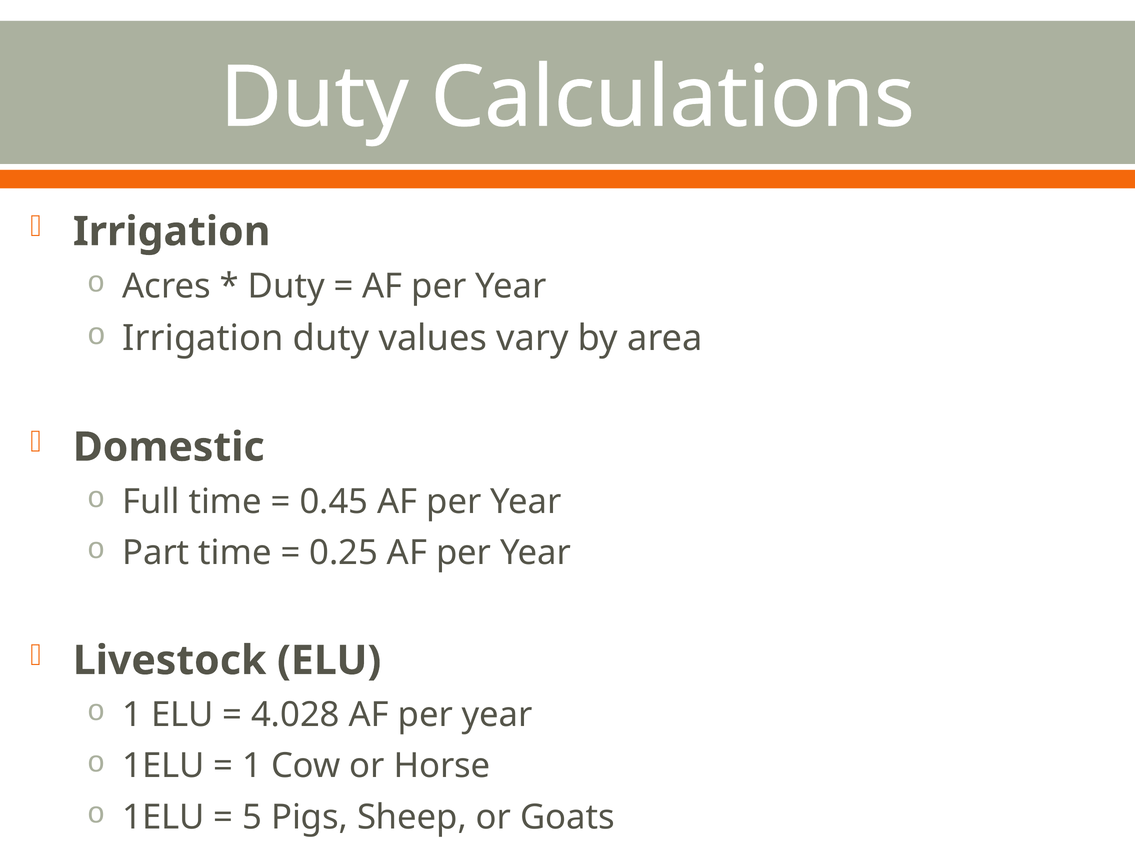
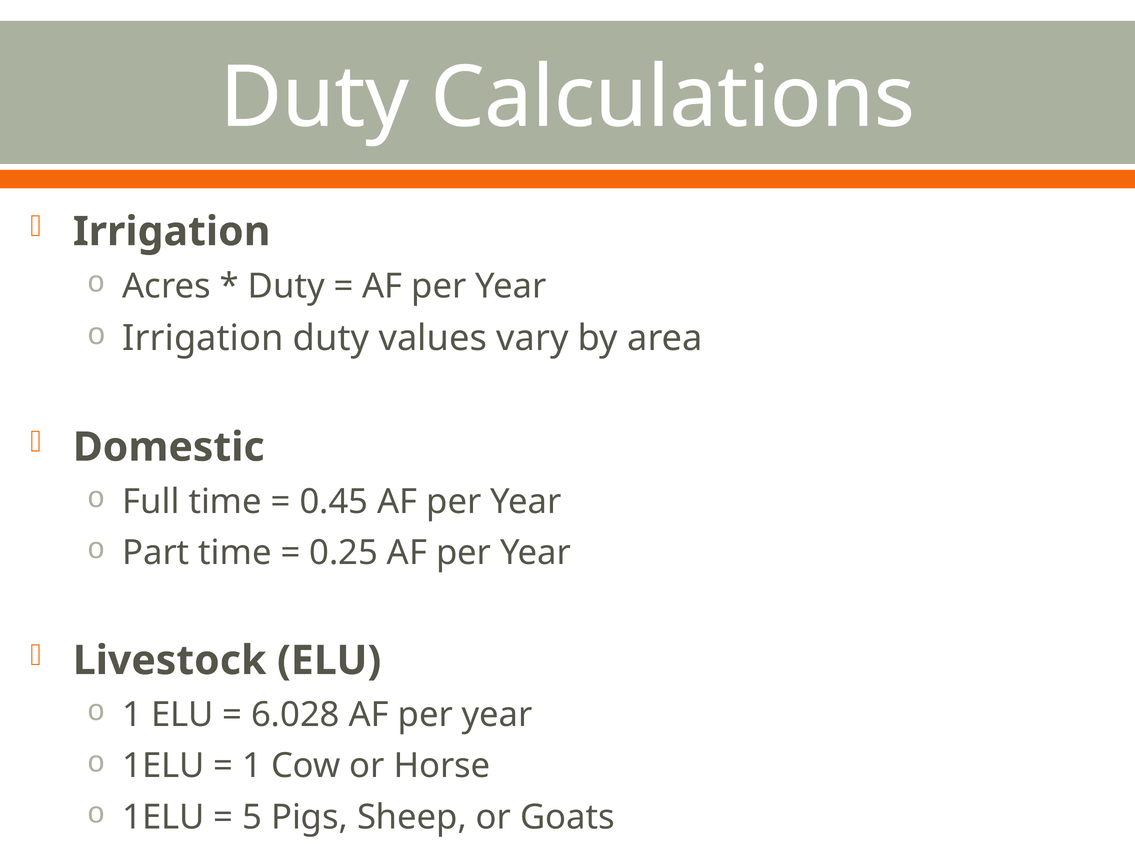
4.028: 4.028 -> 6.028
